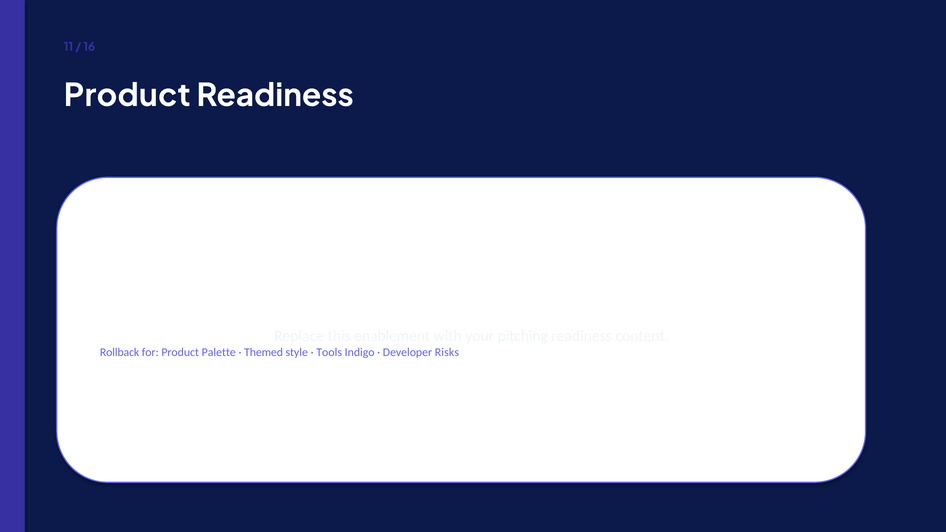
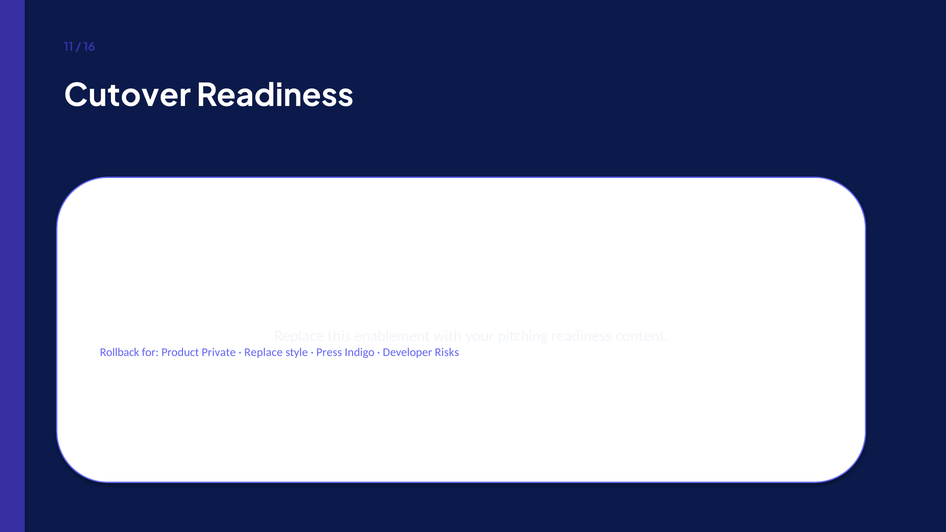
Product at (127, 96): Product -> Cutover
Palette: Palette -> Private
Themed at (264, 353): Themed -> Replace
Tools: Tools -> Press
